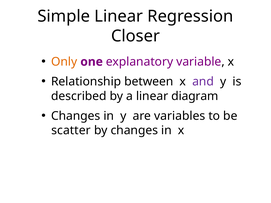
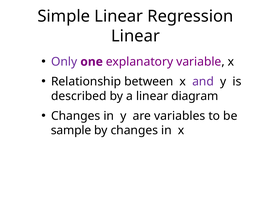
Closer at (135, 36): Closer -> Linear
Only colour: orange -> purple
scatter: scatter -> sample
